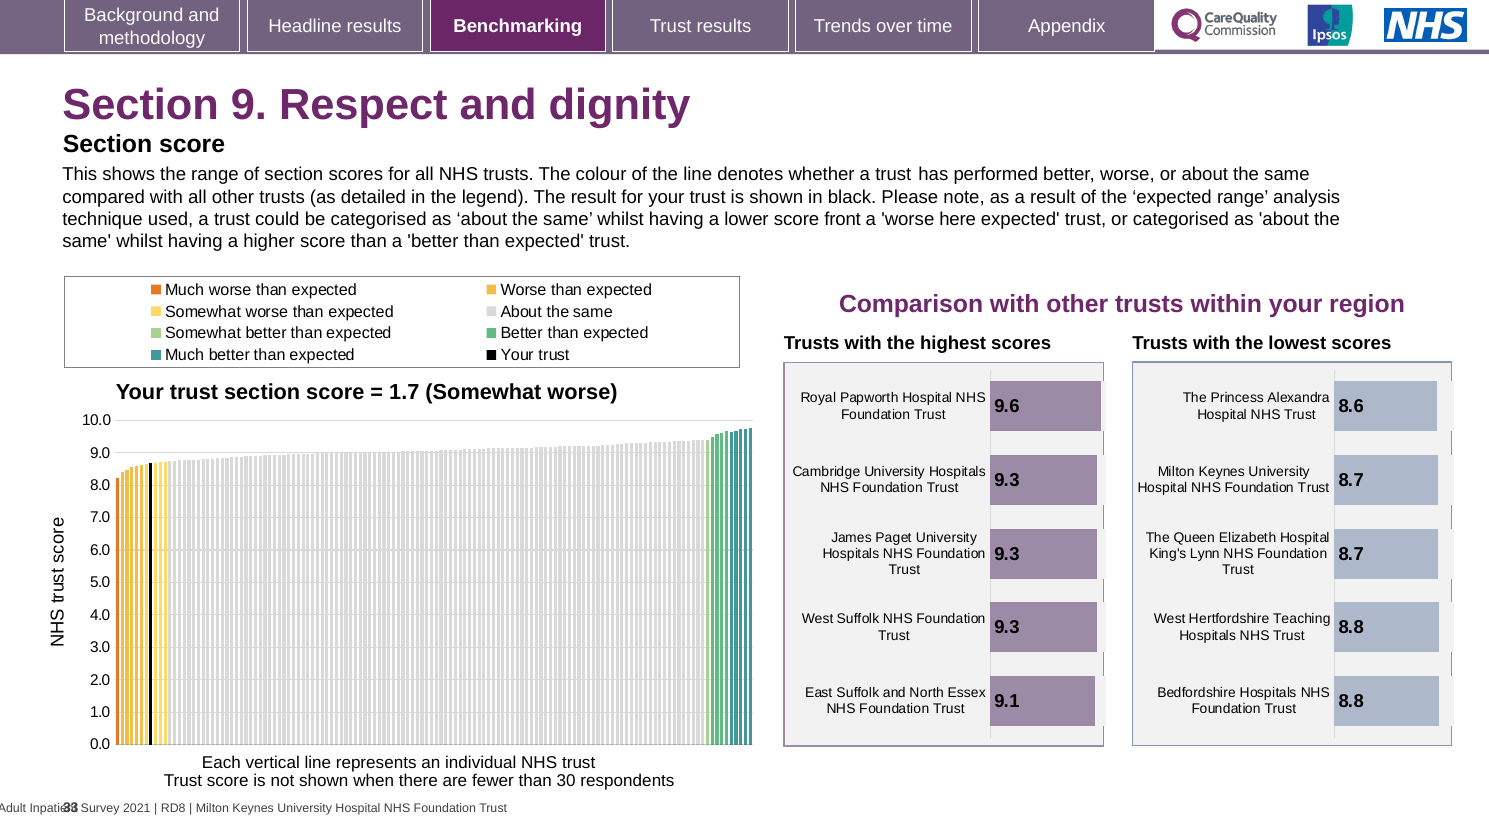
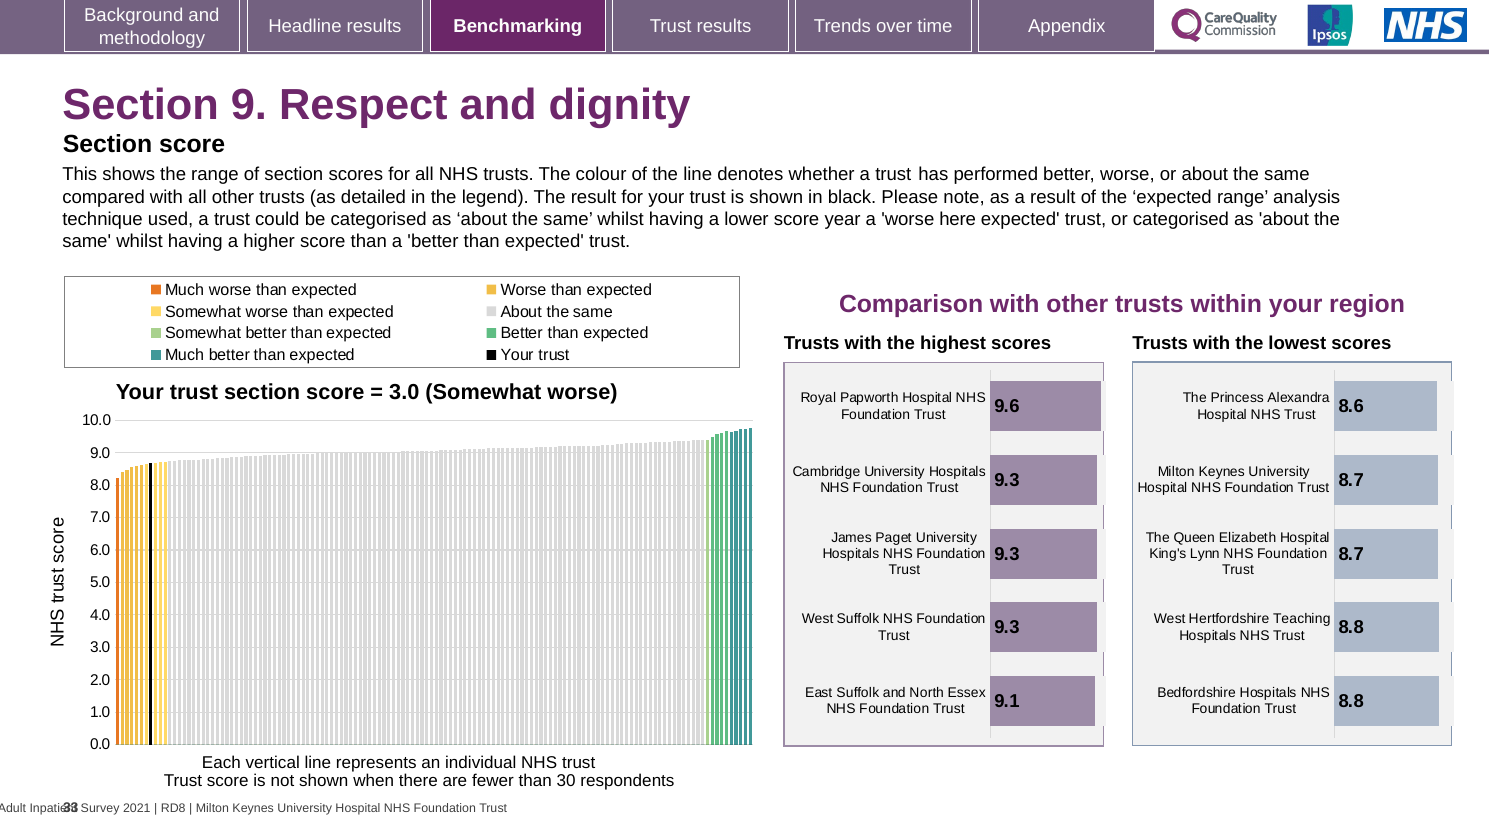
front: front -> year
1.7 at (404, 393): 1.7 -> 3.0
